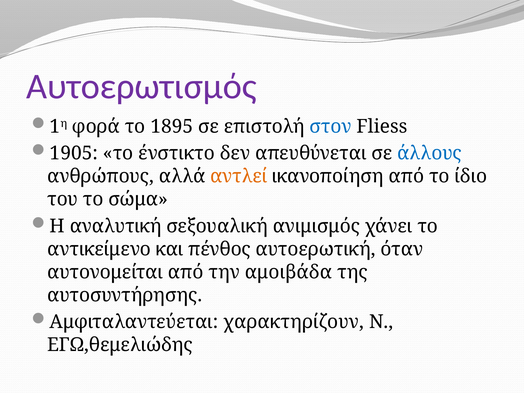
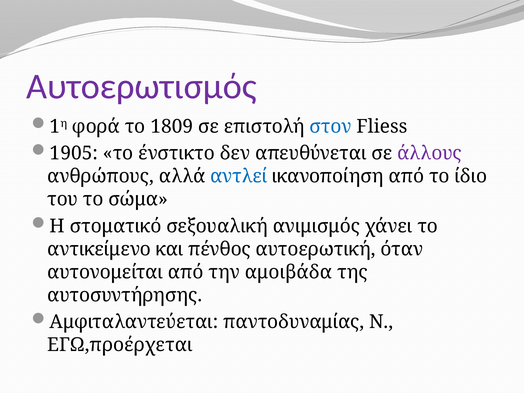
1895: 1895 -> 1809
άλλους colour: blue -> purple
αντλεί colour: orange -> blue
αναλυτική: αναλυτική -> στοματικό
χαρακτηρίζουν: χαρακτηρίζουν -> παντοδυναμίας
ΕΓΩ,θεμελιώδης: ΕΓΩ,θεμελιώδης -> ΕΓΩ,προέρχεται
